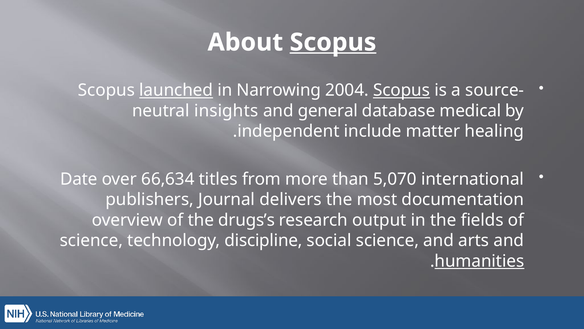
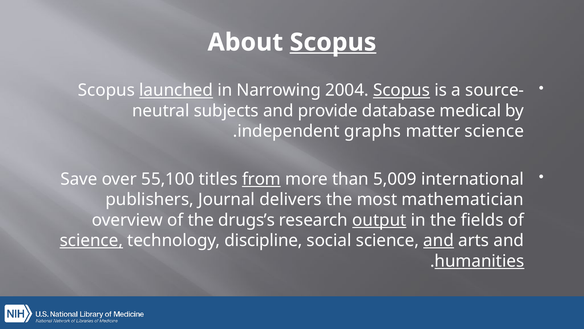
insights: insights -> subjects
general: general -> provide
include: include -> graphs
matter healing: healing -> science
Date: Date -> Save
66,634: 66,634 -> 55,100
from underline: none -> present
5,070: 5,070 -> 5,009
documentation: documentation -> mathematician
output underline: none -> present
science at (91, 240) underline: none -> present
and at (439, 240) underline: none -> present
